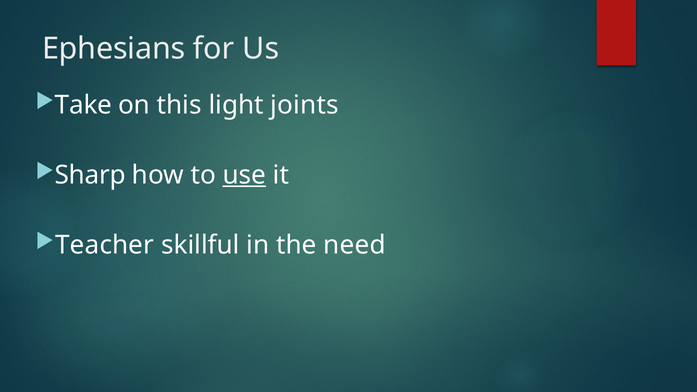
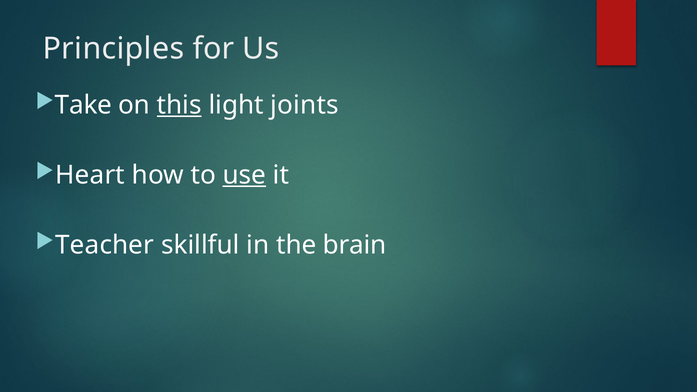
Ephesians: Ephesians -> Principles
this underline: none -> present
Sharp: Sharp -> Heart
need: need -> brain
